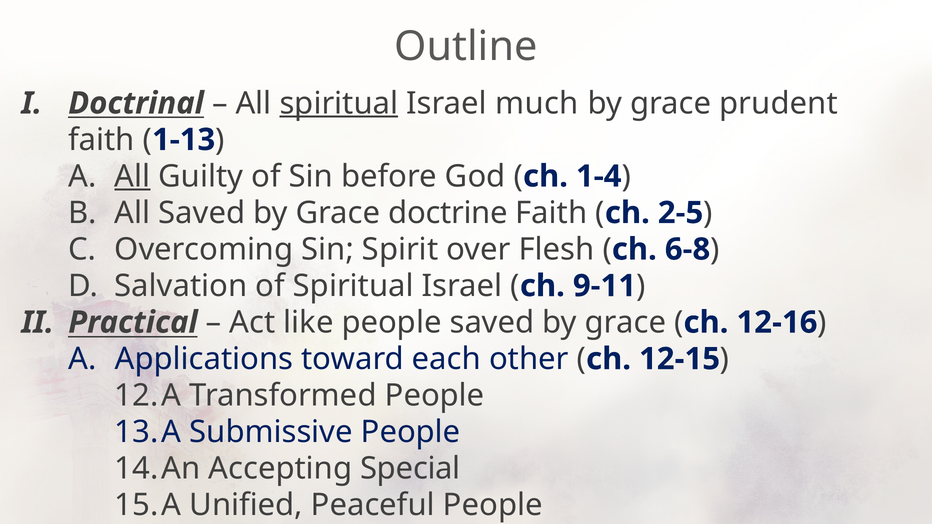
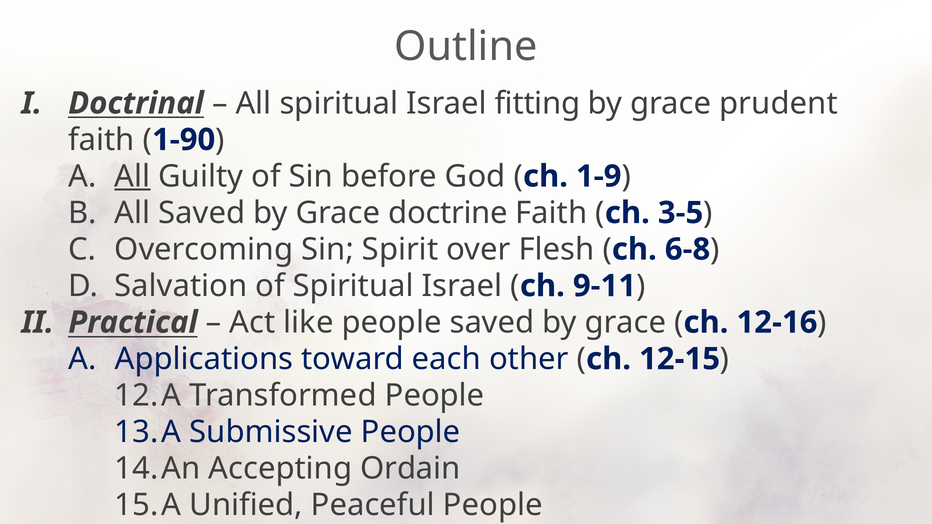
spiritual at (339, 103) underline: present -> none
much: much -> fitting
1-13: 1-13 -> 1-90
1-4: 1-4 -> 1-9
2-5: 2-5 -> 3-5
Special: Special -> Ordain
